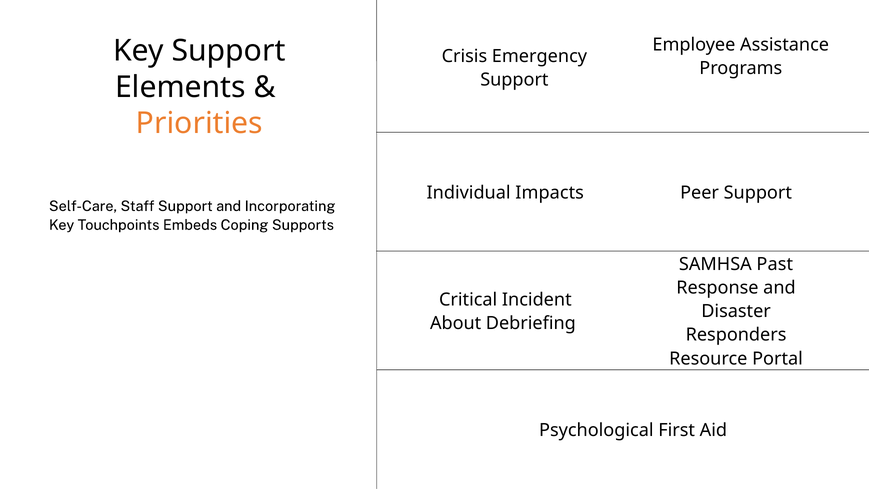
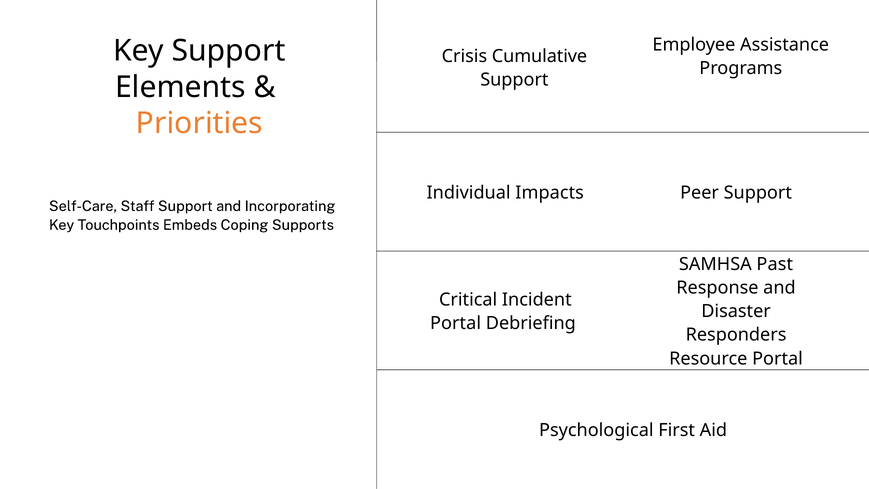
Emergency: Emergency -> Cumulative
About at (456, 323): About -> Portal
